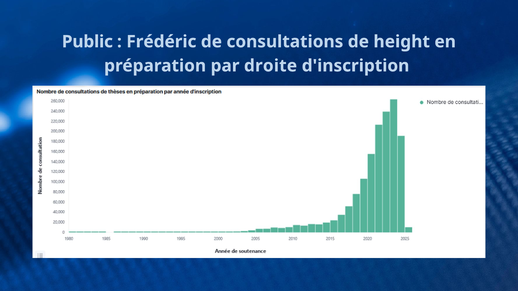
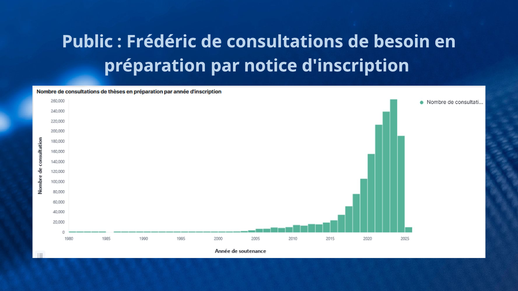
height: height -> besoin
droite: droite -> notice
